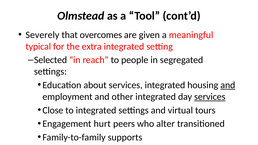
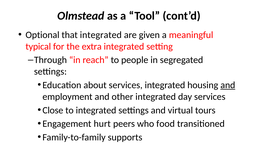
Severely: Severely -> Optional
that overcomes: overcomes -> integrated
Selected: Selected -> Through
services at (210, 97) underline: present -> none
alter: alter -> food
